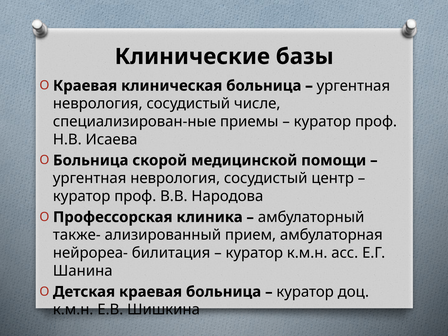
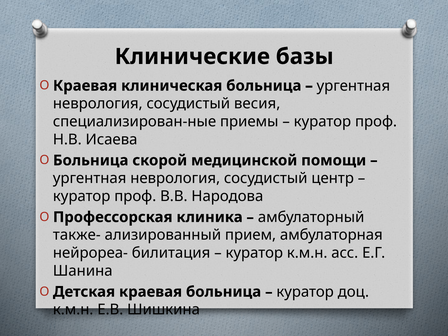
числе: числе -> весия
